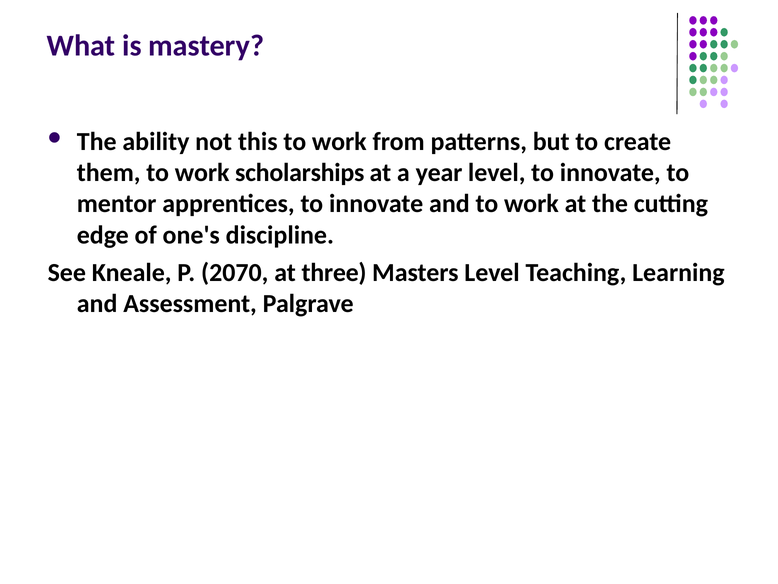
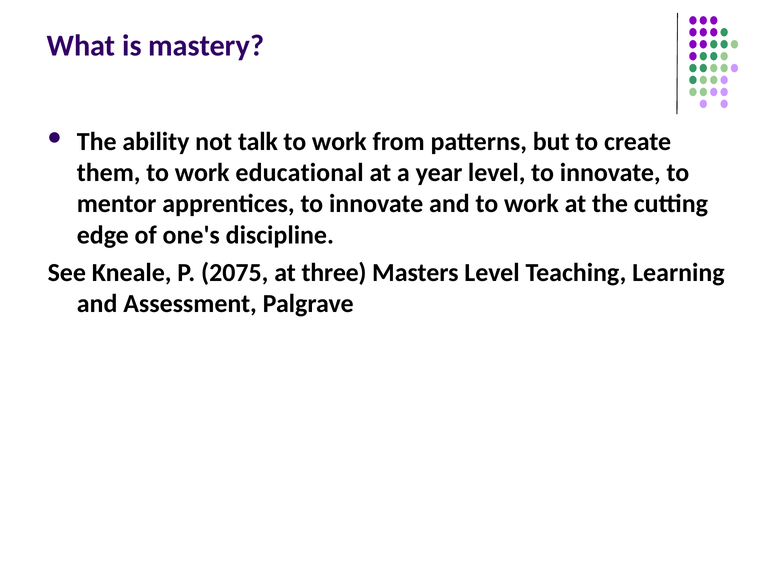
this: this -> talk
scholarships: scholarships -> educational
2070: 2070 -> 2075
